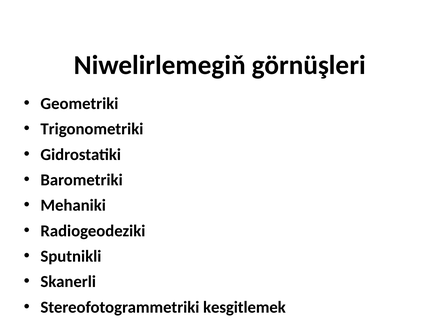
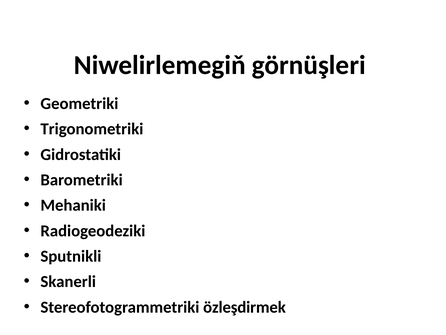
kesgitlemek: kesgitlemek -> özleşdirmek
